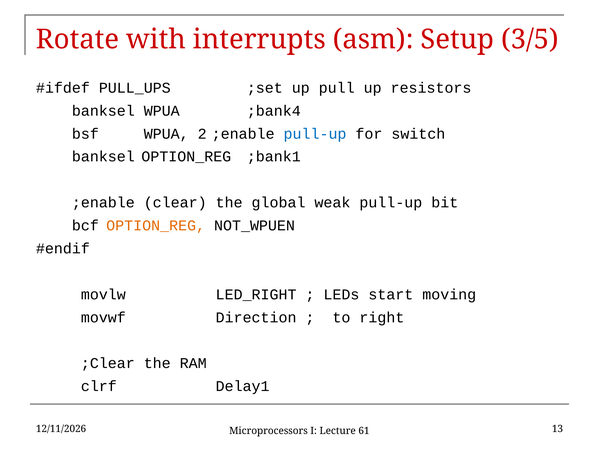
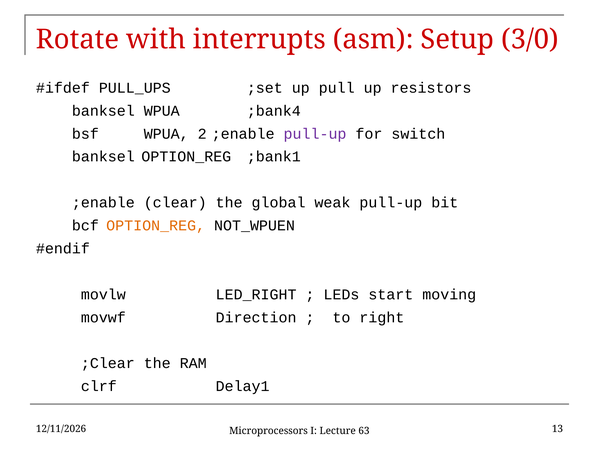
3/5: 3/5 -> 3/0
pull-up at (315, 134) colour: blue -> purple
61: 61 -> 63
